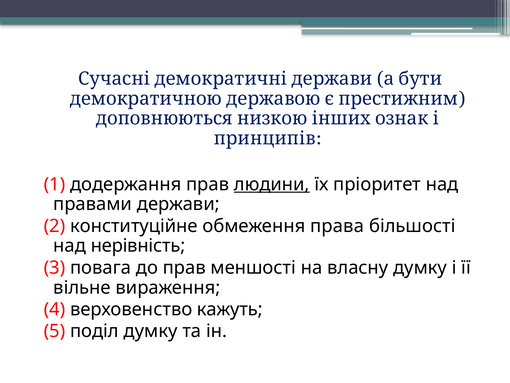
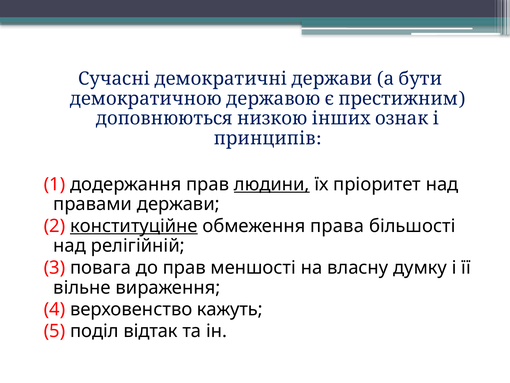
конституційне underline: none -> present
нерівність: нерівність -> релігійній
поділ думку: думку -> відтак
